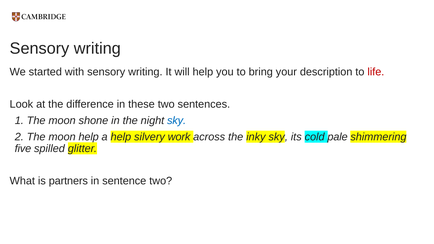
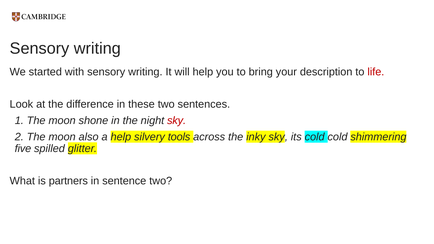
sky at (177, 121) colour: blue -> red
moon help: help -> also
work: work -> tools
cold pale: pale -> cold
